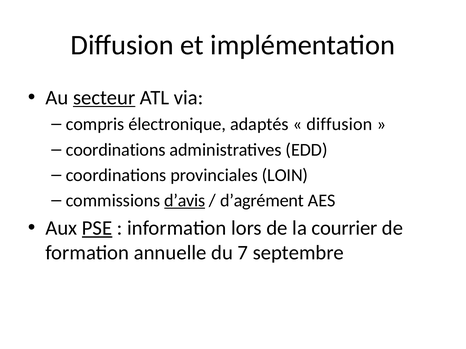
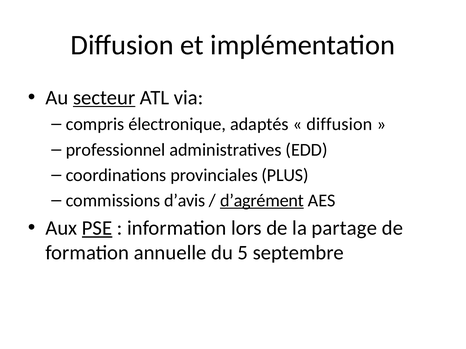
coordinations at (116, 150): coordinations -> professionnel
LOIN: LOIN -> PLUS
d’avis underline: present -> none
d’agrément underline: none -> present
courrier: courrier -> partage
7: 7 -> 5
